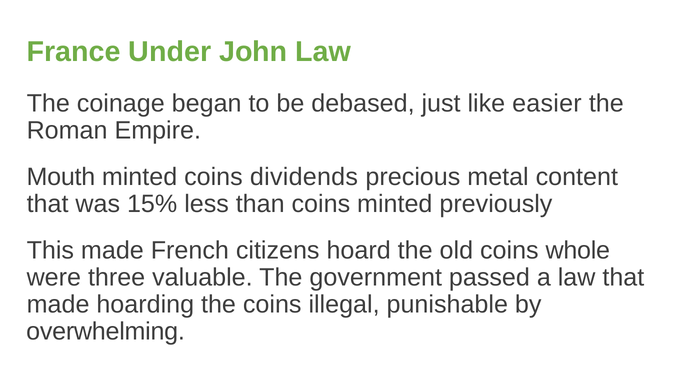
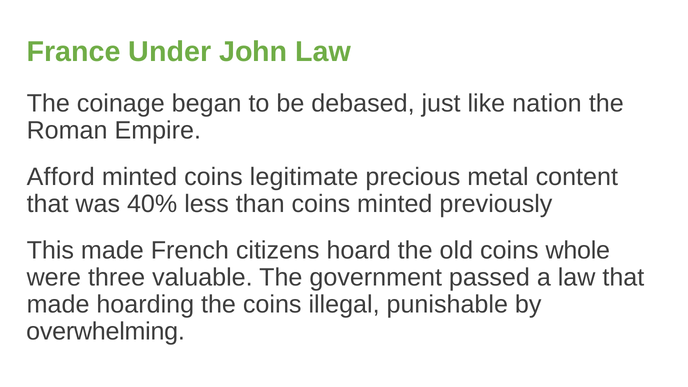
easier: easier -> nation
Mouth: Mouth -> Afford
dividends: dividends -> legitimate
15%: 15% -> 40%
